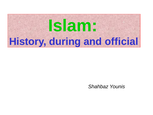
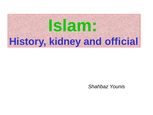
during: during -> kidney
